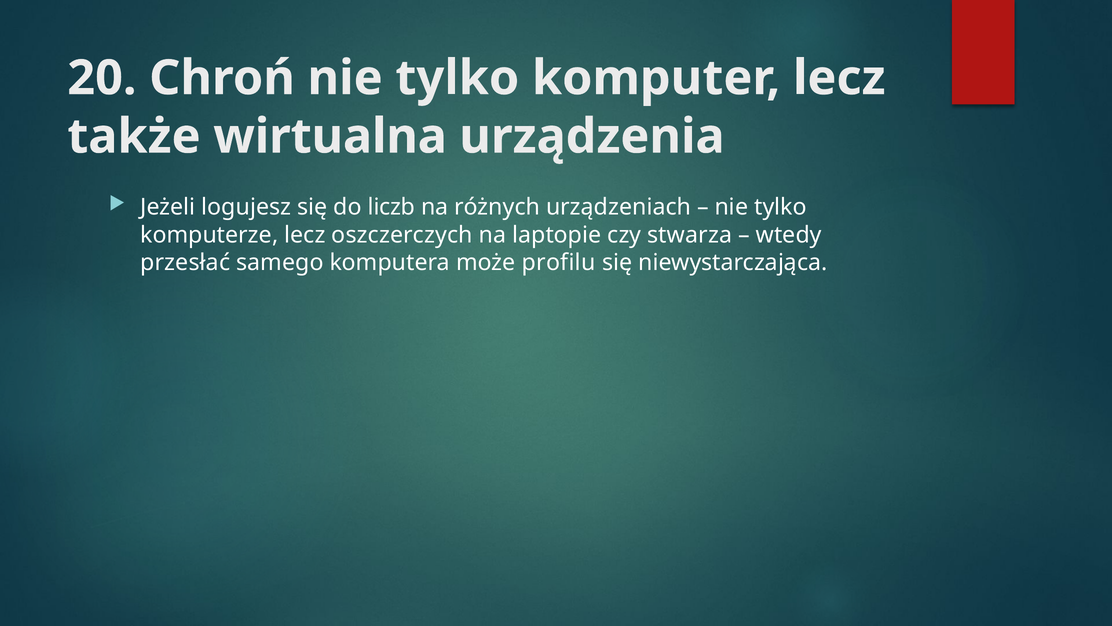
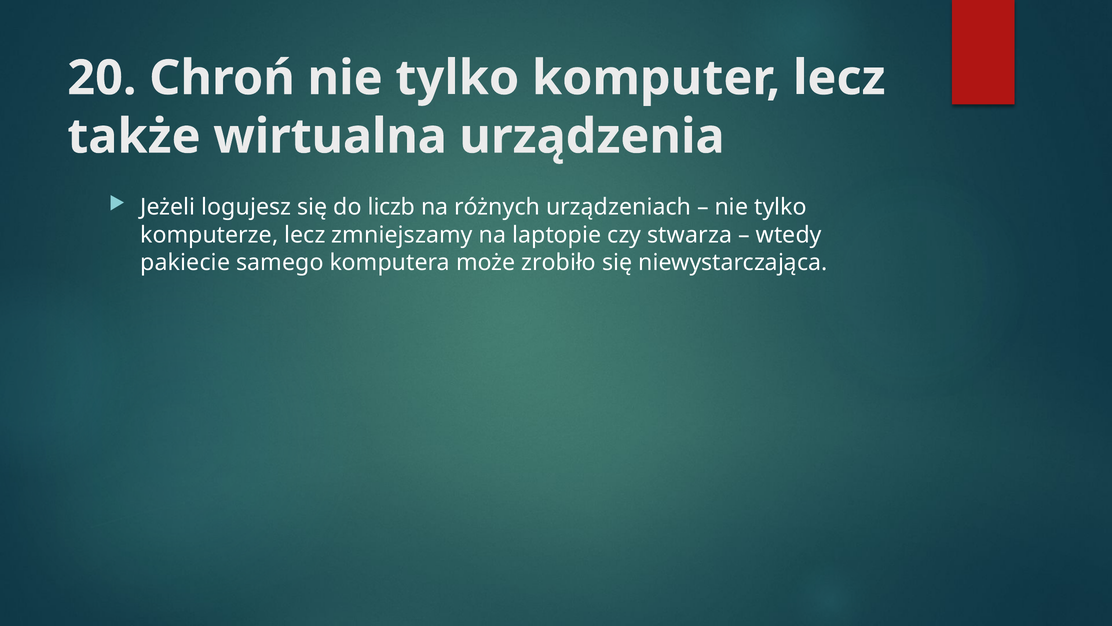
oszczerczych: oszczerczych -> zmniejszamy
przesłać: przesłać -> pakiecie
profilu: profilu -> zrobiło
